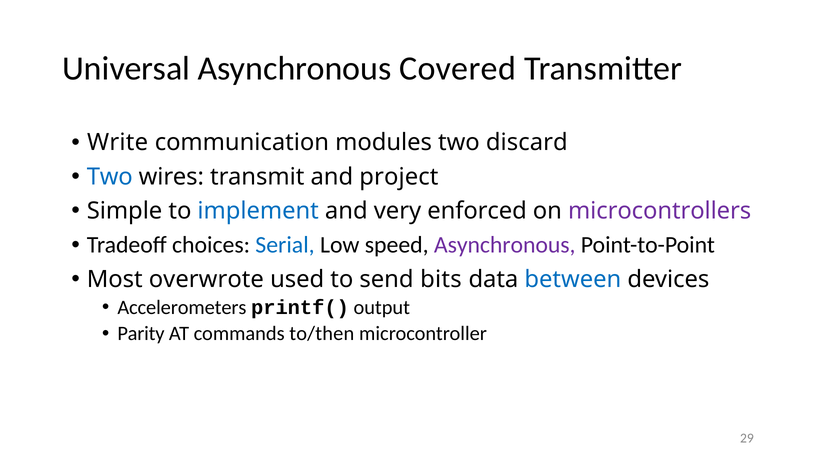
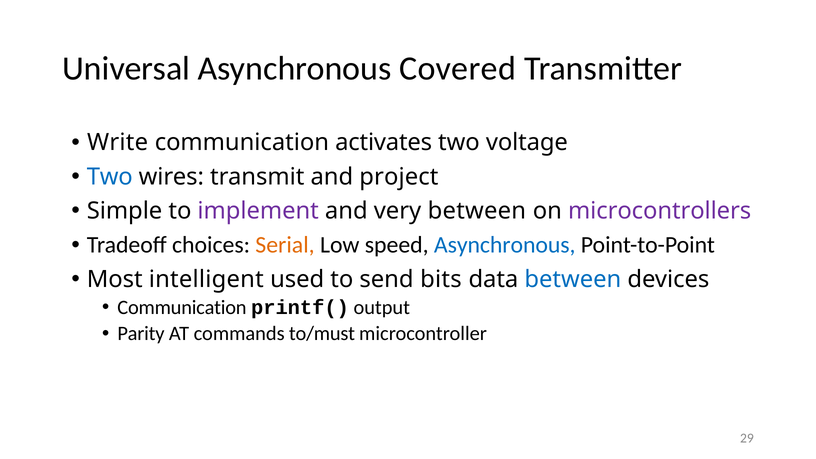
modules: modules -> activates
discard: discard -> voltage
implement colour: blue -> purple
very enforced: enforced -> between
Serial colour: blue -> orange
Asynchronous at (505, 245) colour: purple -> blue
overwrote: overwrote -> intelligent
Accelerometers at (182, 307): Accelerometers -> Communication
to/then: to/then -> to/must
